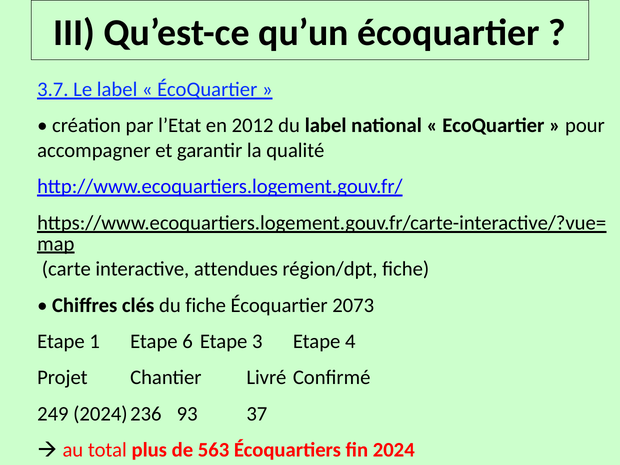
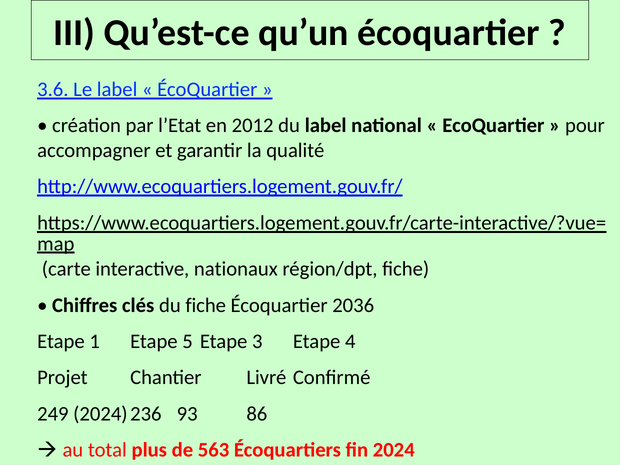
3.7: 3.7 -> 3.6
attendues: attendues -> nationaux
2073: 2073 -> 2036
6: 6 -> 5
37: 37 -> 86
